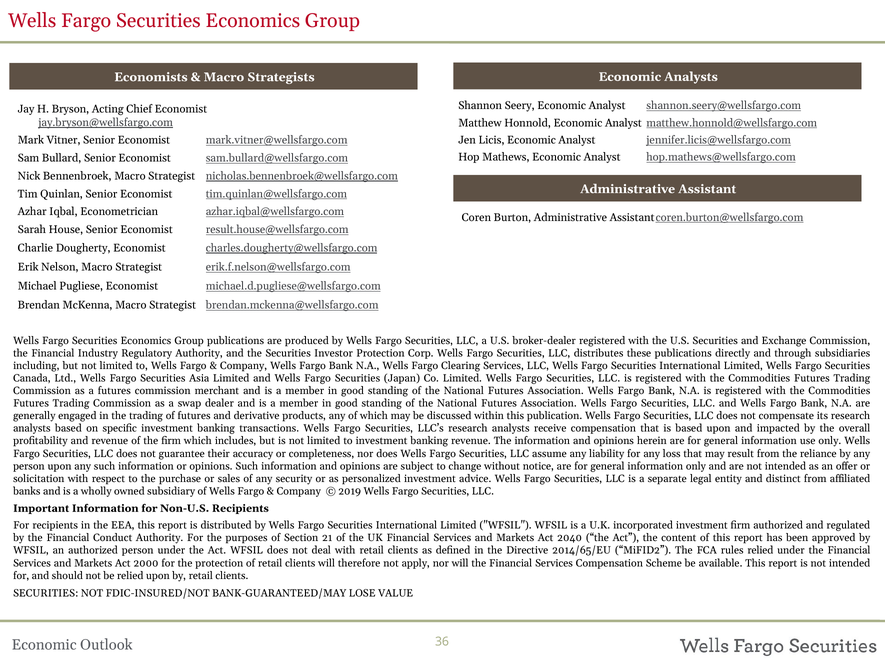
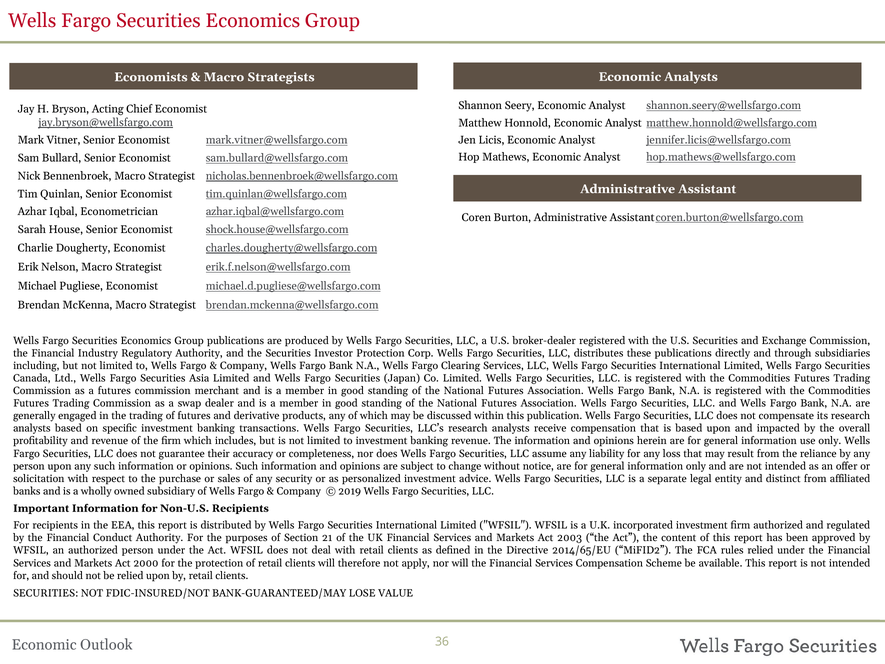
result.house@wellsfargo.com: result.house@wellsfargo.com -> shock.house@wellsfargo.com
2040: 2040 -> 2003
